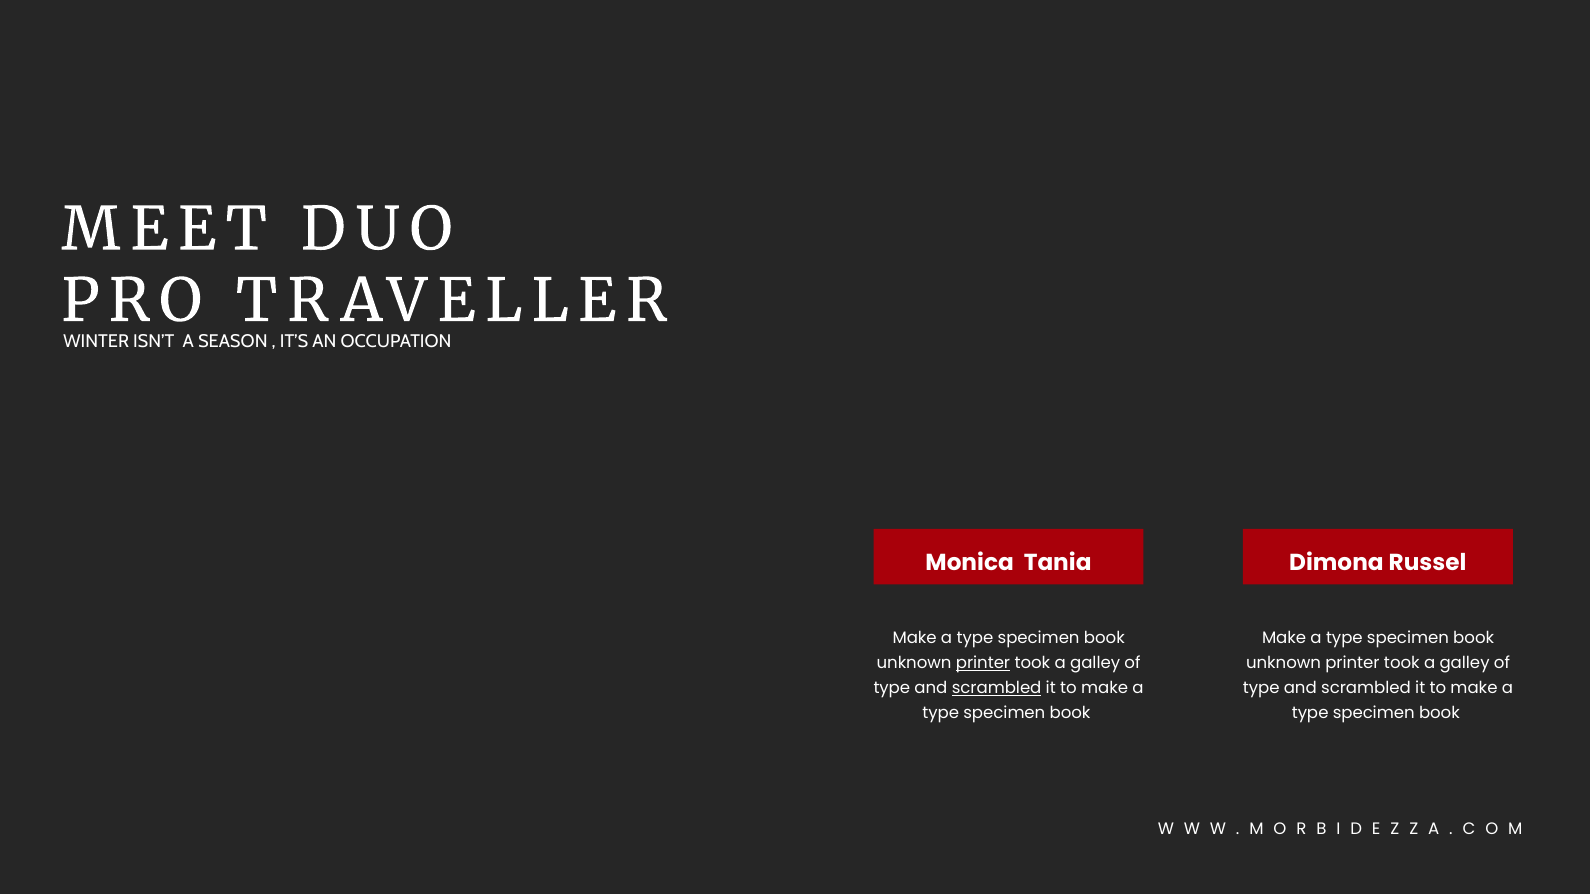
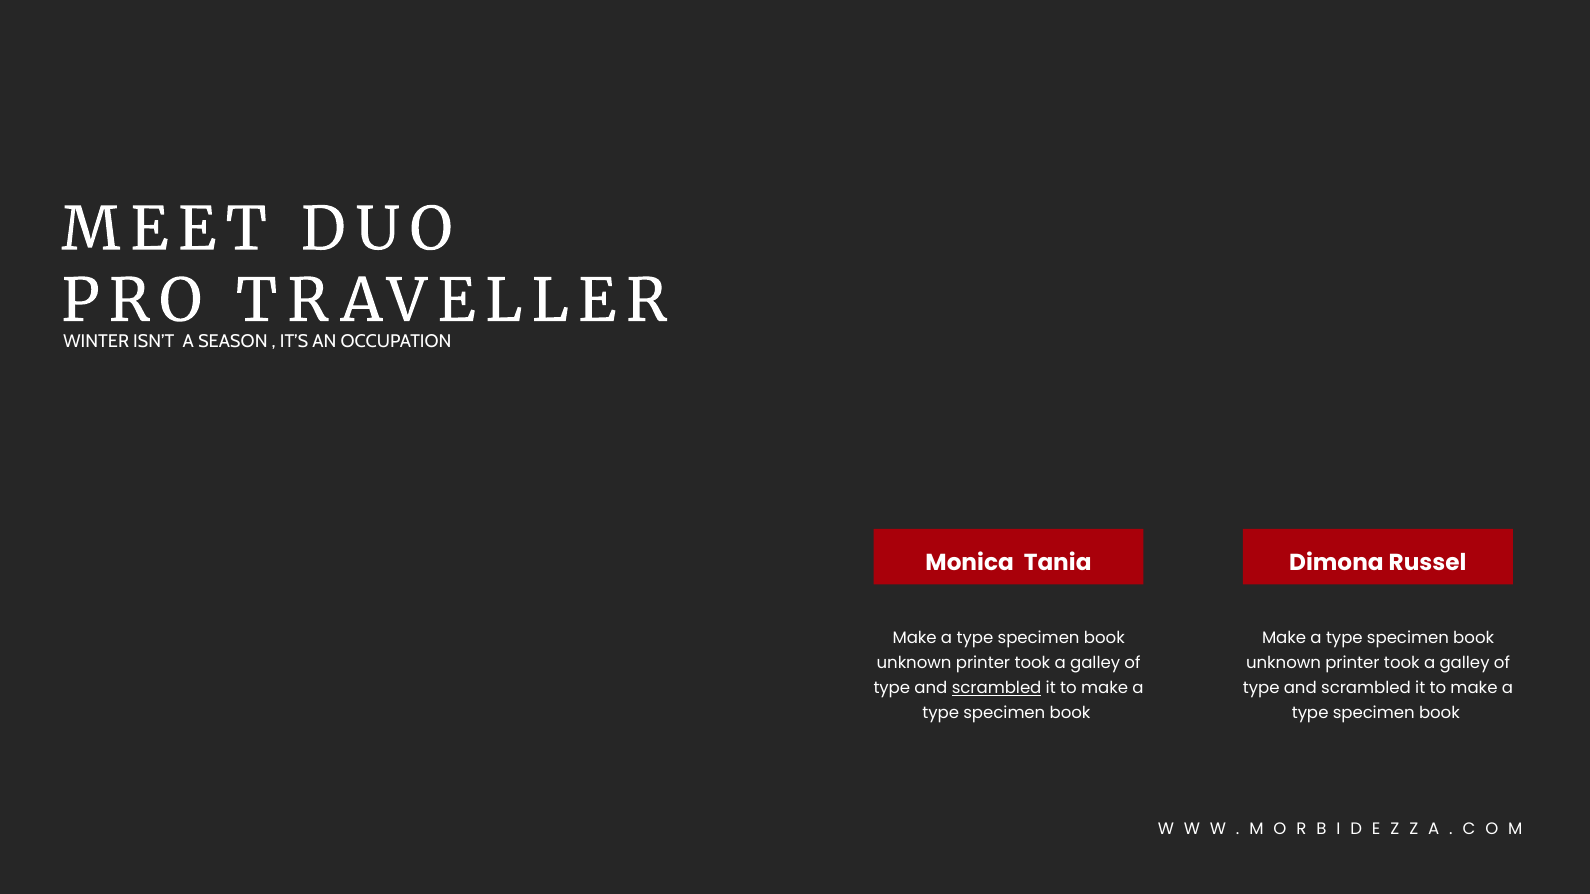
printer at (983, 664) underline: present -> none
